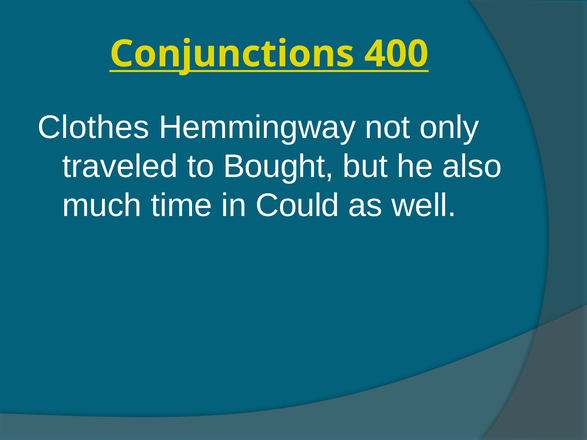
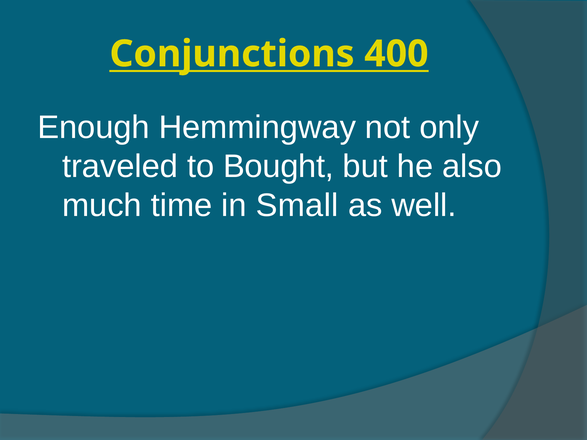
Clothes: Clothes -> Enough
Could: Could -> Small
